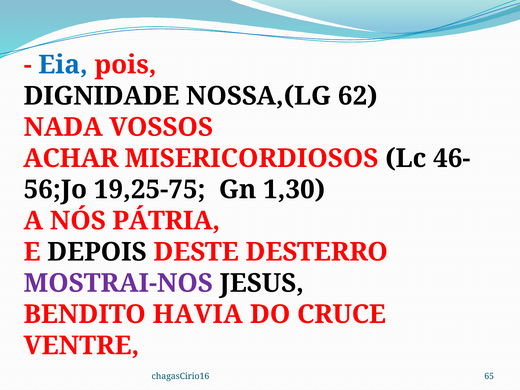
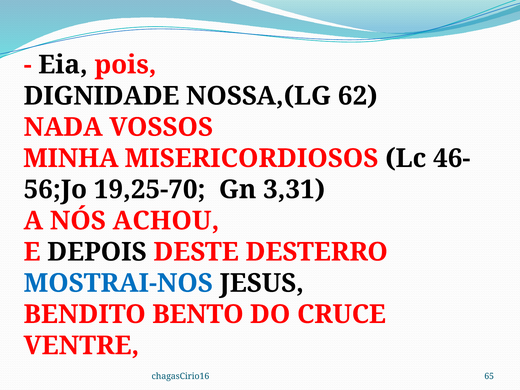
Eia colour: blue -> black
ACHAR: ACHAR -> MINHA
19,25-75: 19,25-75 -> 19,25-70
1,30: 1,30 -> 3,31
PÁTRIA: PÁTRIA -> ACHOU
MOSTRAI-NOS colour: purple -> blue
HAVIA: HAVIA -> BENTO
